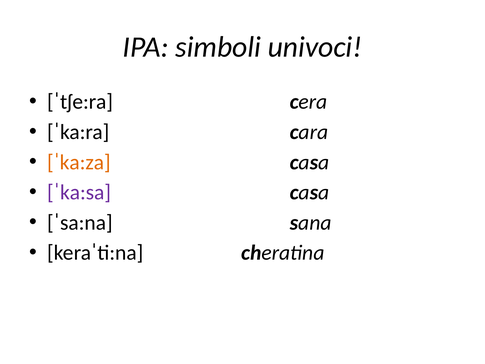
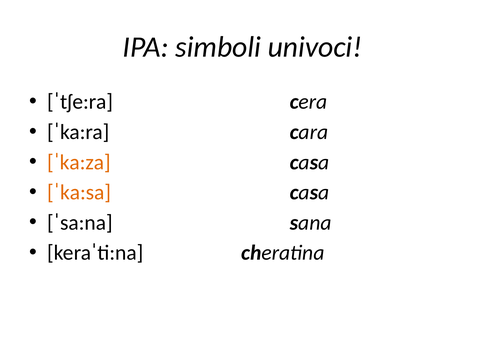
ˈka:sa colour: purple -> orange
